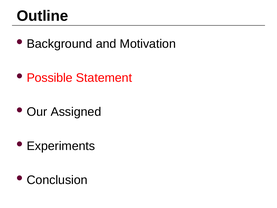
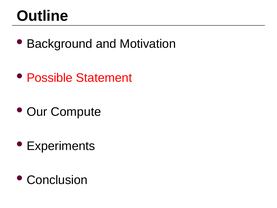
Assigned: Assigned -> Compute
